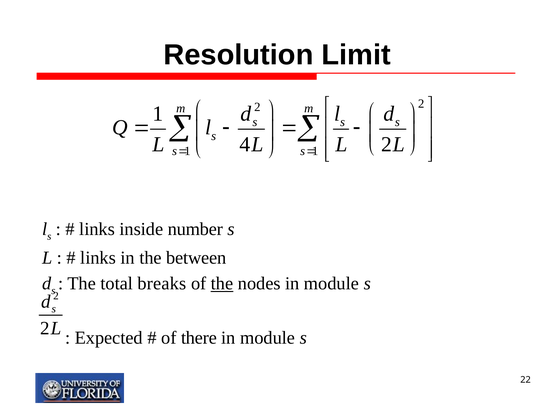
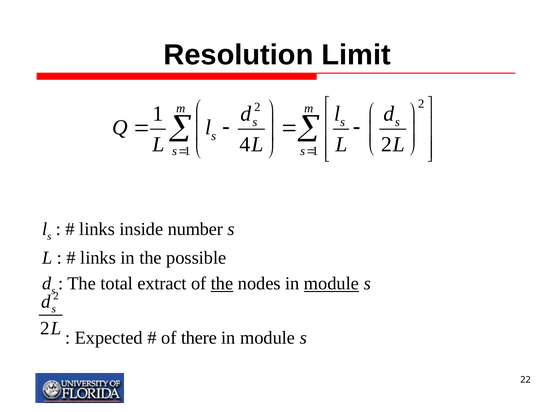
between: between -> possible
breaks: breaks -> extract
module at (331, 284) underline: none -> present
